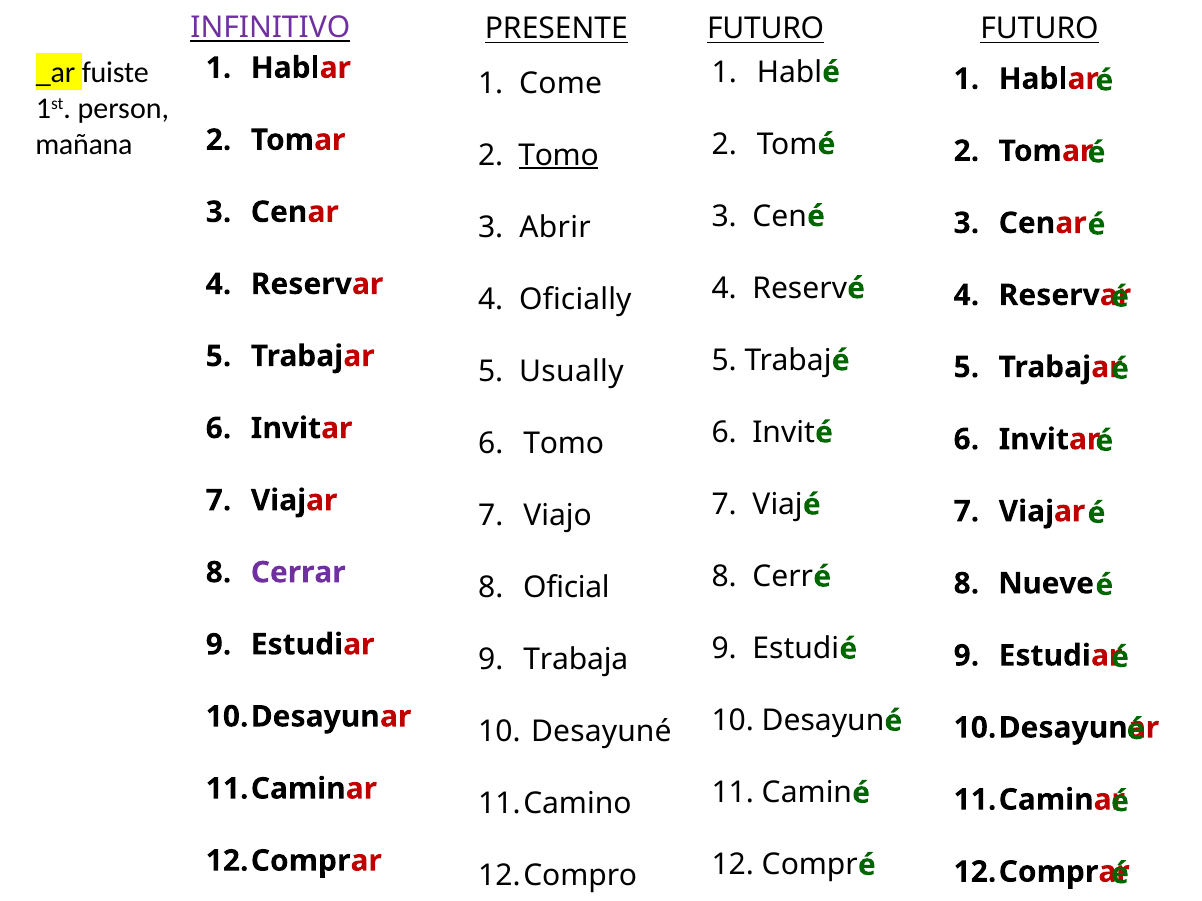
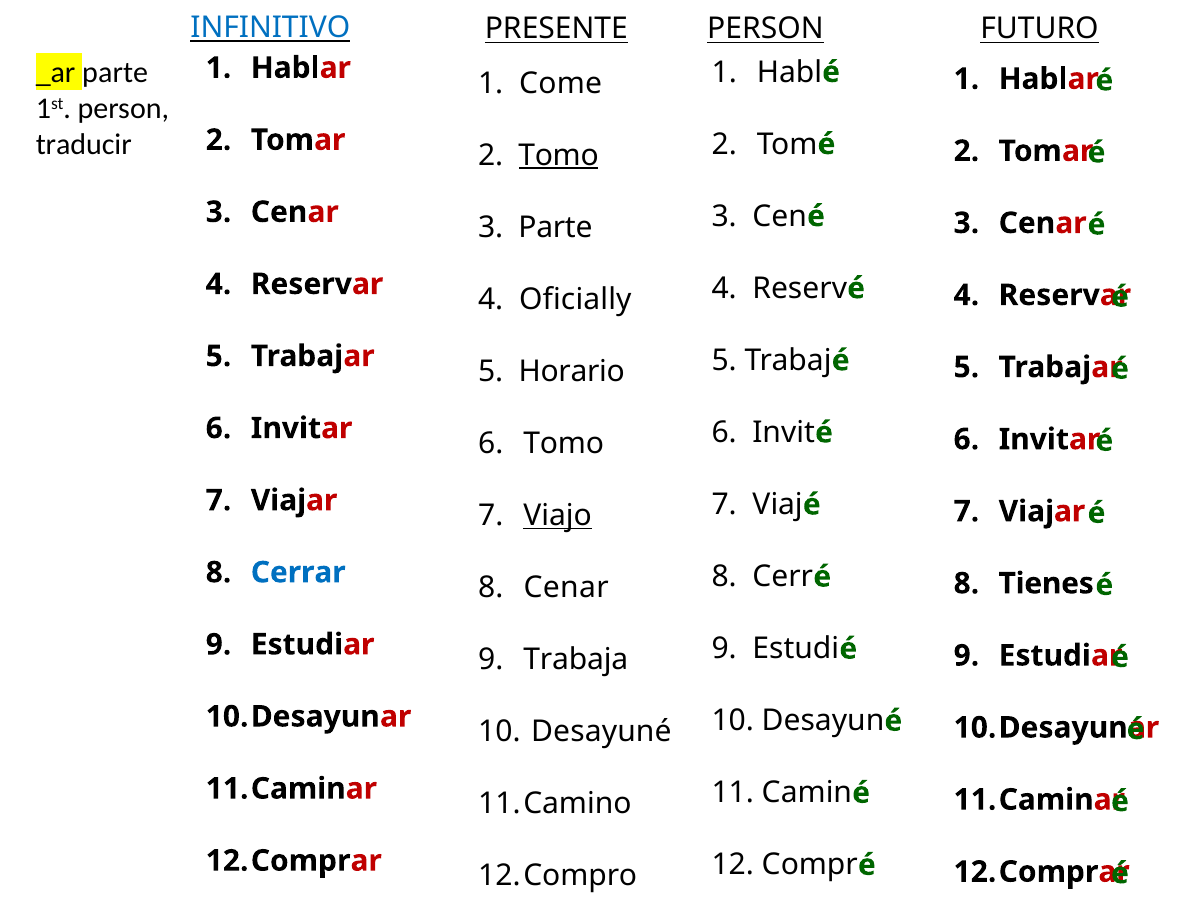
INFINITIVO colour: purple -> blue
FUTURO at (766, 29): FUTURO -> PERSON
_ar fuiste: fuiste -> parte
mañana: mañana -> traducir
3 Abrir: Abrir -> Parte
Usually: Usually -> Horario
Viajo underline: none -> present
Cerrar colour: purple -> blue
Nueve: Nueve -> Tienes
8 Oficial: Oficial -> Cenar
